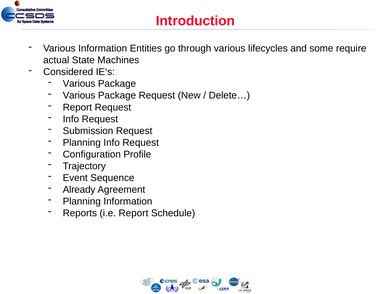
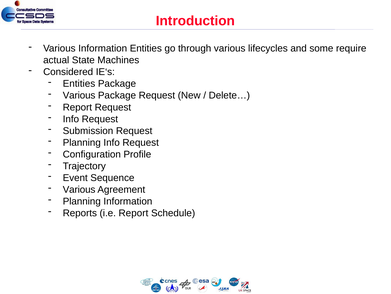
Various at (79, 84): Various -> Entities
Already at (79, 189): Already -> Various
